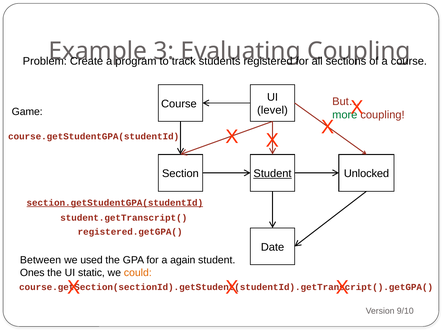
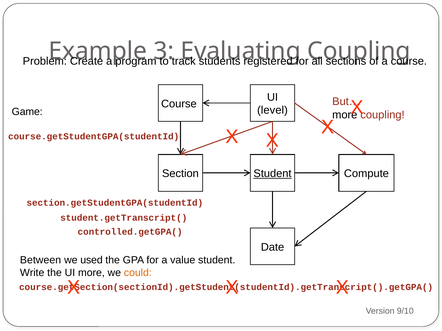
more at (345, 115) colour: green -> black
Unlocked: Unlocked -> Compute
section.getStudentGPA(studentId underline: present -> none
registered.getGPA(: registered.getGPA( -> controlled.getGPA(
again: again -> value
Ones: Ones -> Write
UI static: static -> more
